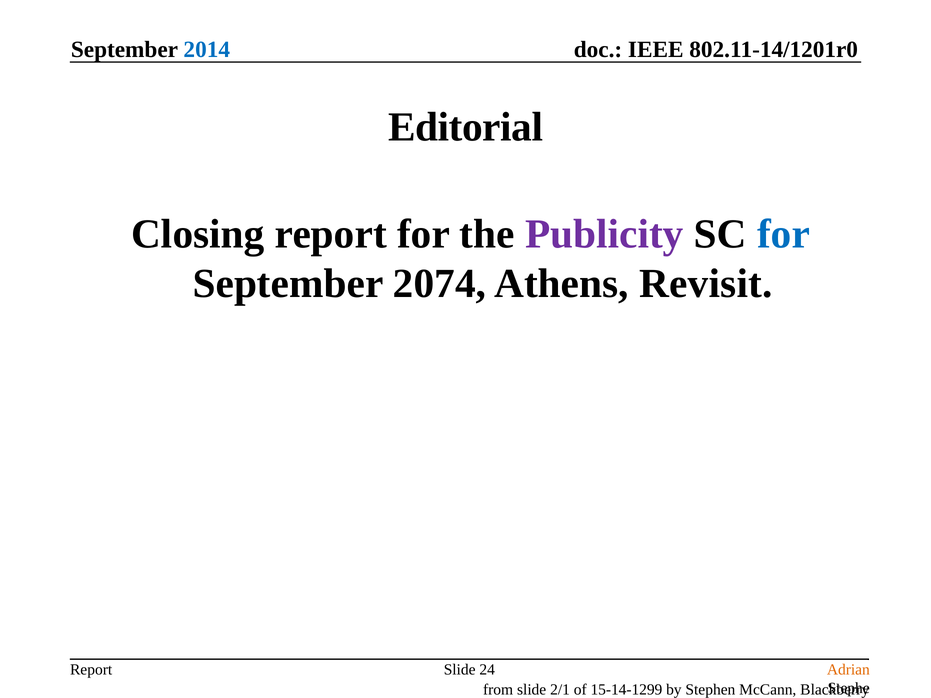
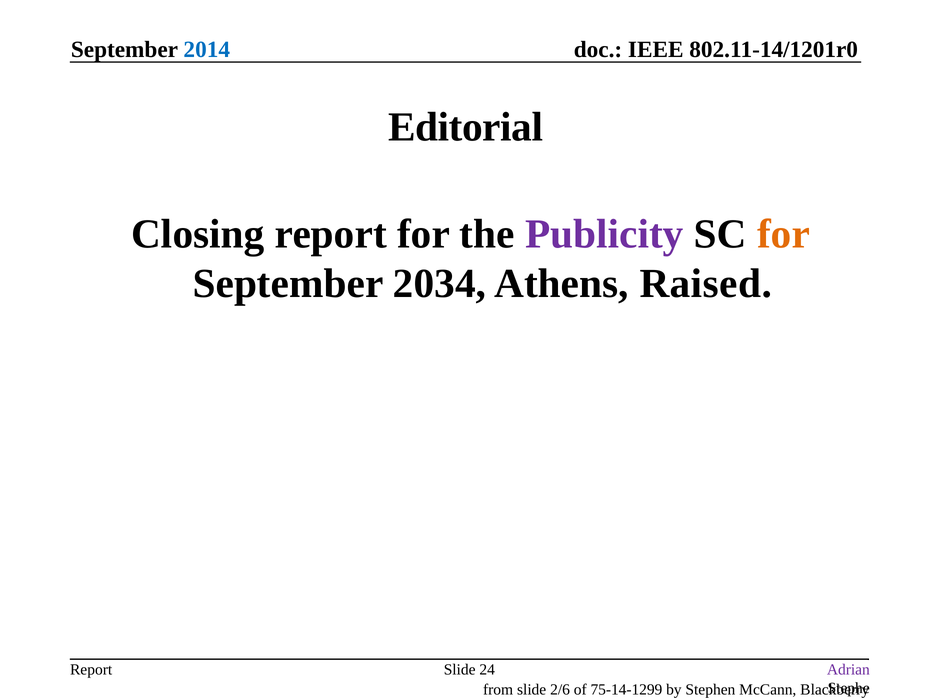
for at (784, 234) colour: blue -> orange
2074: 2074 -> 2034
Revisit: Revisit -> Raised
Adrian colour: orange -> purple
2/1: 2/1 -> 2/6
15-14-1299: 15-14-1299 -> 75-14-1299
